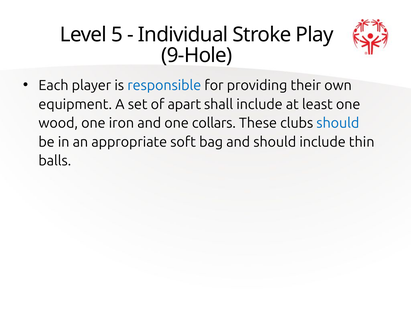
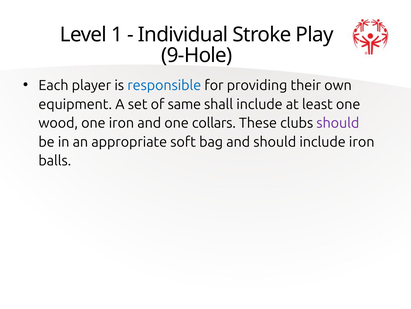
5: 5 -> 1
apart: apart -> same
should at (338, 123) colour: blue -> purple
include thin: thin -> iron
